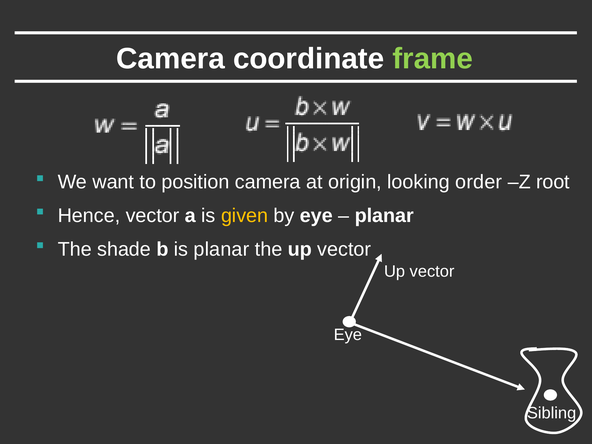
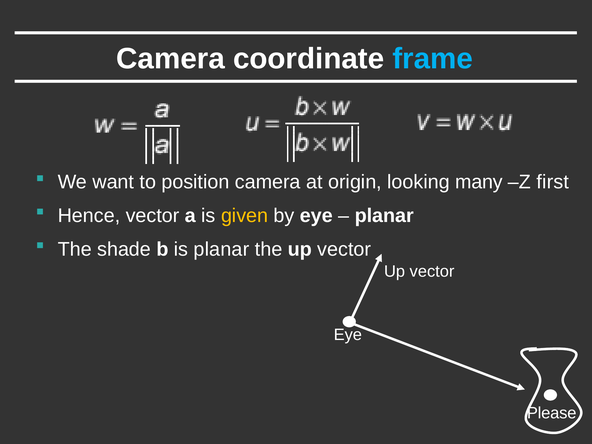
frame colour: light green -> light blue
order: order -> many
root: root -> first
Sibling: Sibling -> Please
